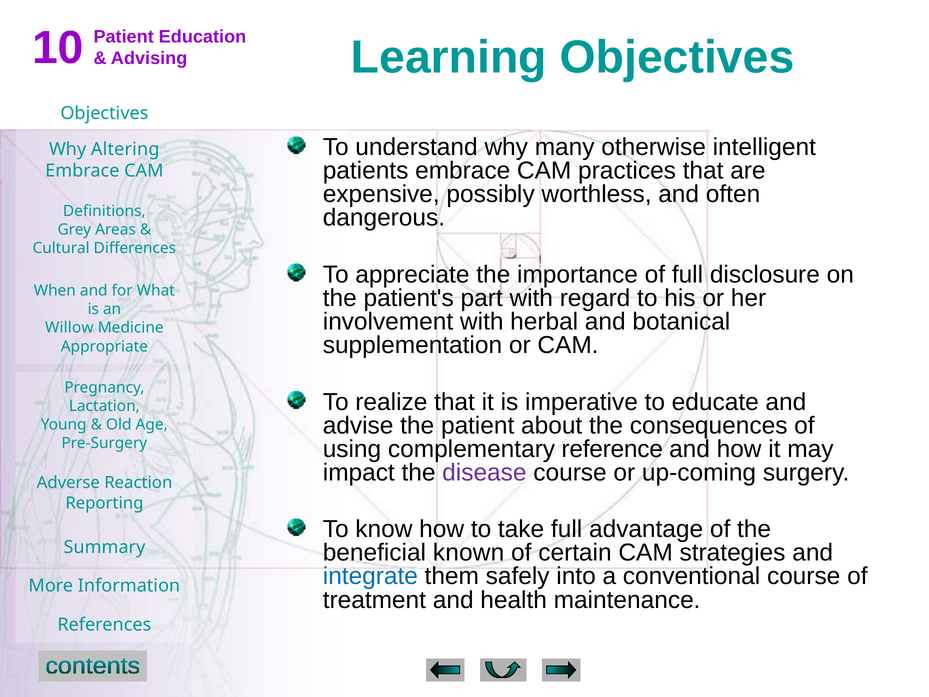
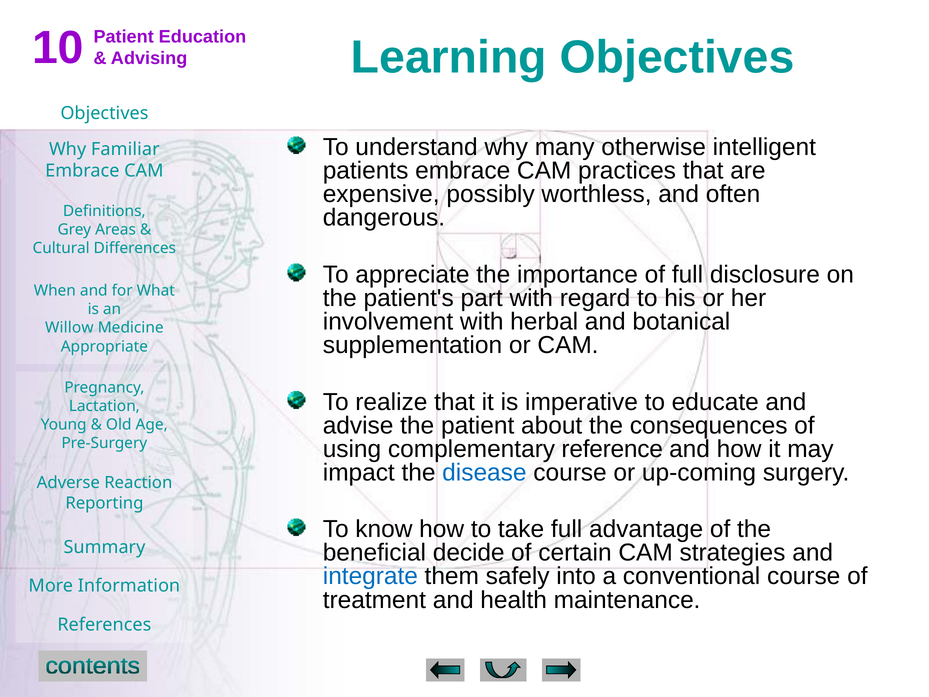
Altering: Altering -> Familiar
disease colour: purple -> blue
known: known -> decide
